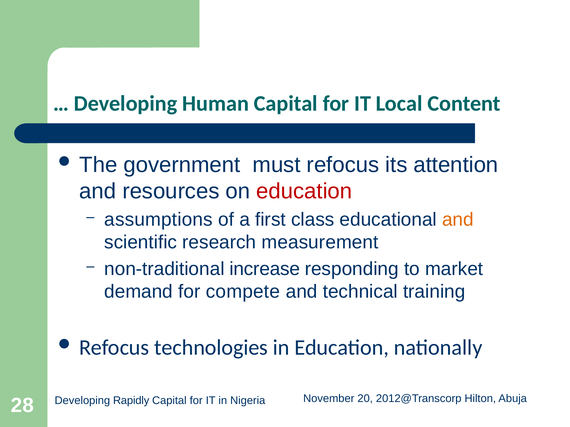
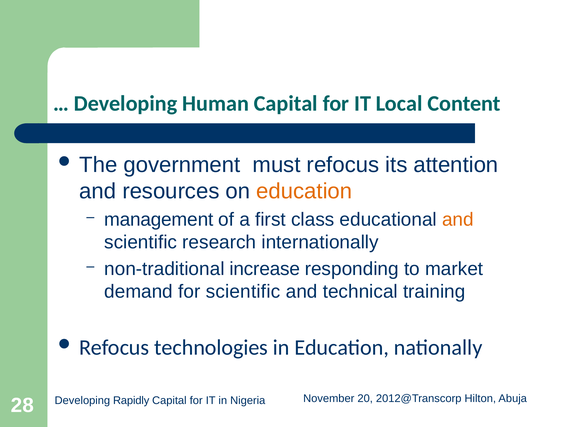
education at (304, 191) colour: red -> orange
assumptions: assumptions -> management
measurement: measurement -> internationally
for compete: compete -> scientific
